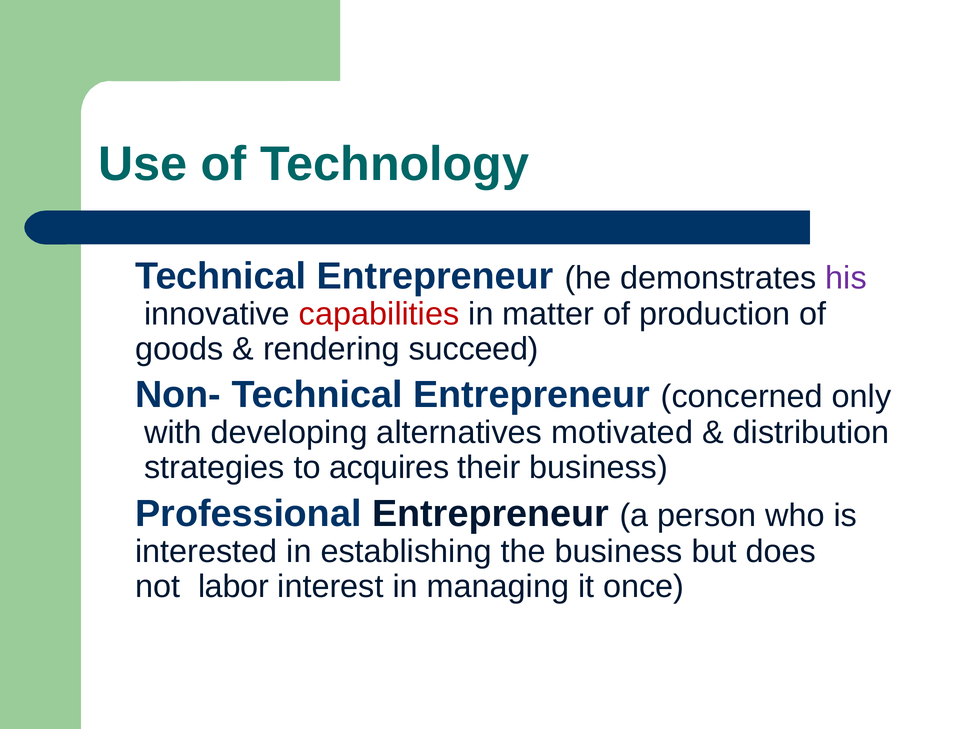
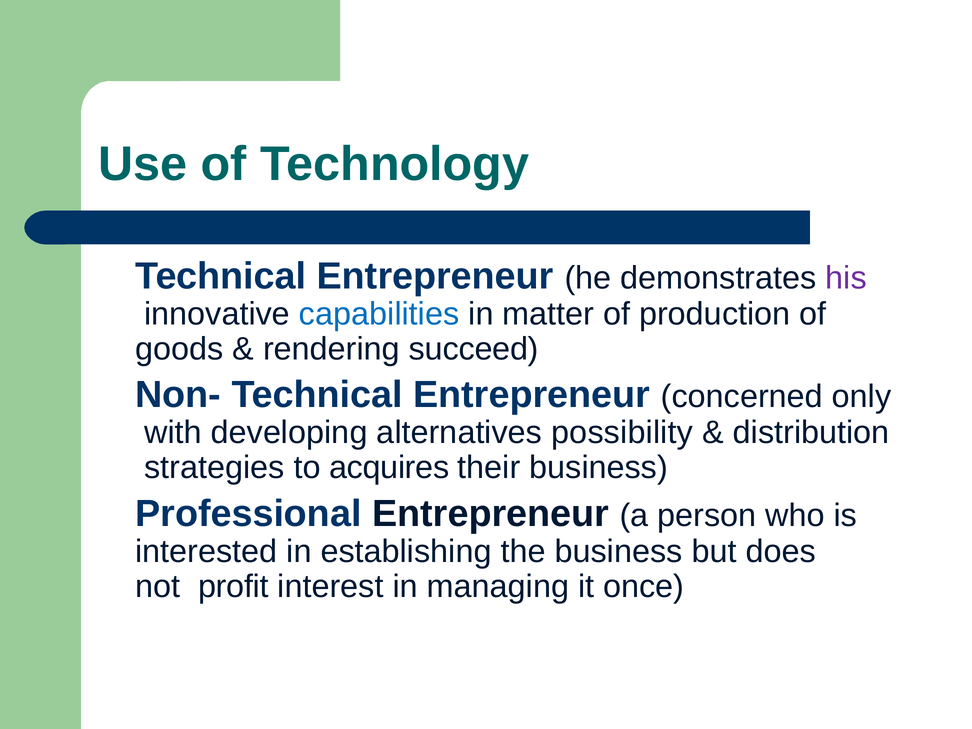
capabilities colour: red -> blue
motivated: motivated -> possibility
labor: labor -> profit
